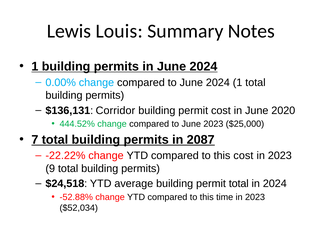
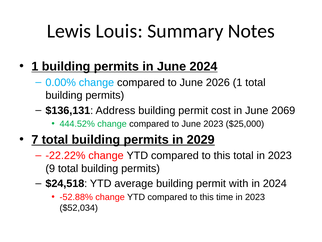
to June 2024: 2024 -> 2026
Corridor: Corridor -> Address
2020: 2020 -> 2069
2087: 2087 -> 2029
this cost: cost -> total
permit total: total -> with
